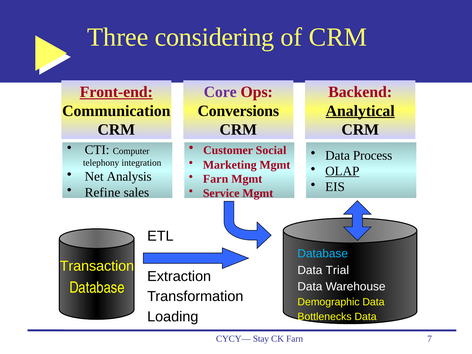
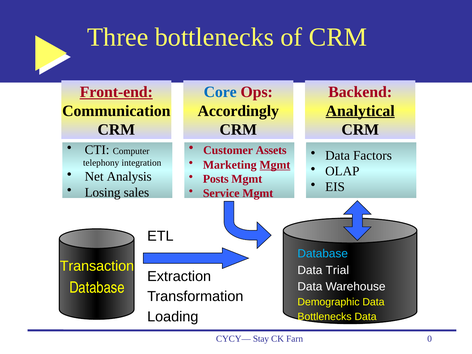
Three considering: considering -> bottlenecks
Core colour: purple -> blue
Conversions: Conversions -> Accordingly
Social: Social -> Assets
Process: Process -> Factors
Mgmt at (275, 165) underline: none -> present
OLAP underline: present -> none
Farn at (216, 179): Farn -> Posts
Refine: Refine -> Losing
7: 7 -> 0
